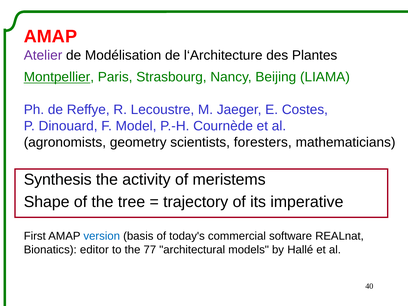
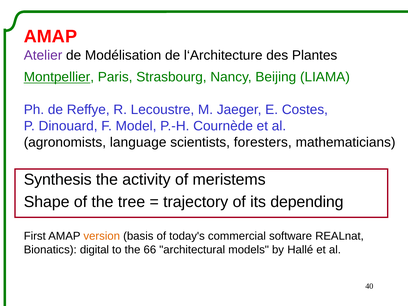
geometry: geometry -> language
imperative: imperative -> depending
version colour: blue -> orange
editor: editor -> digital
77: 77 -> 66
